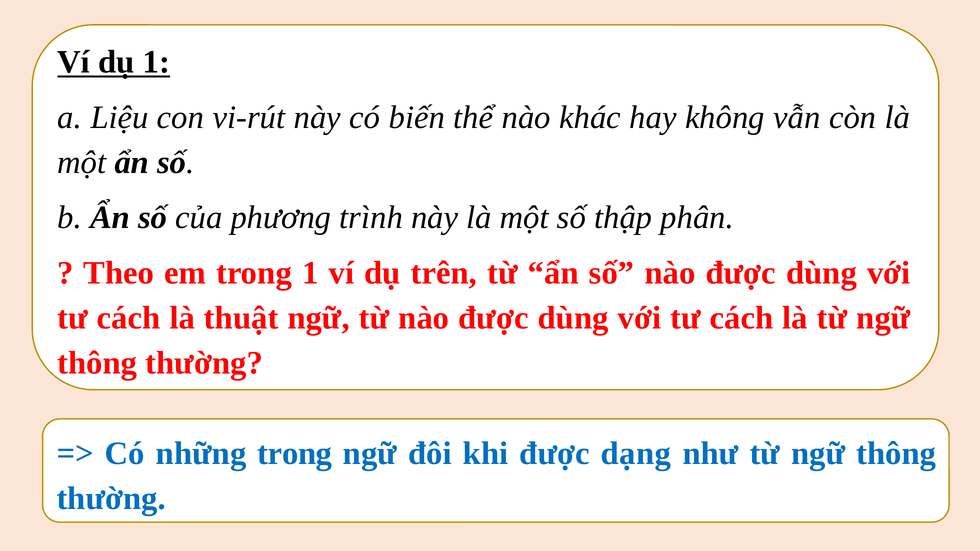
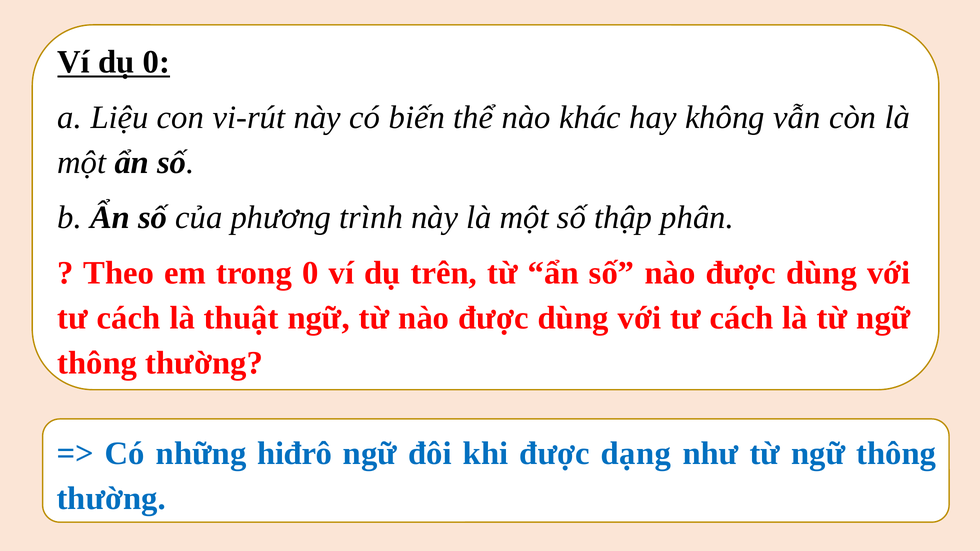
dụ 1: 1 -> 0
trong 1: 1 -> 0
những trong: trong -> hiđrô
